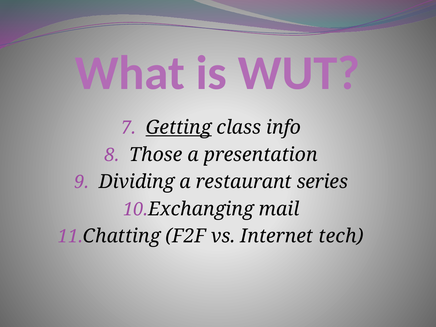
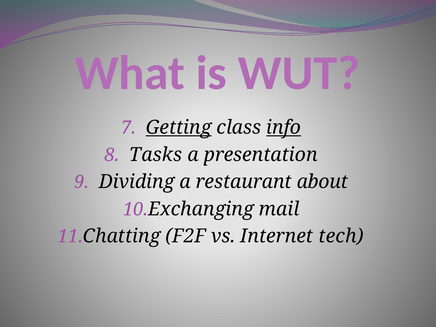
info underline: none -> present
Those: Those -> Tasks
series: series -> about
